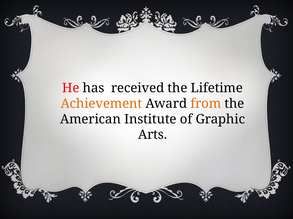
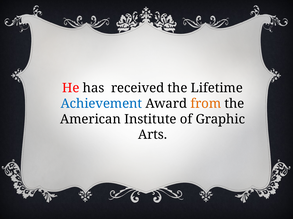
Achievement colour: orange -> blue
